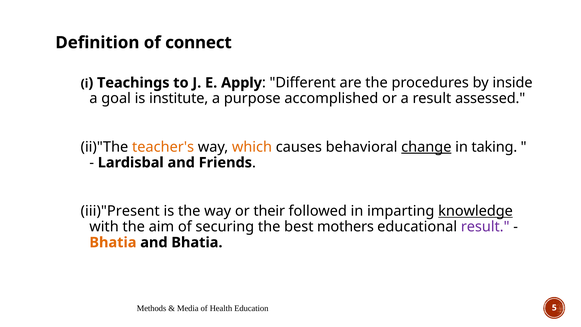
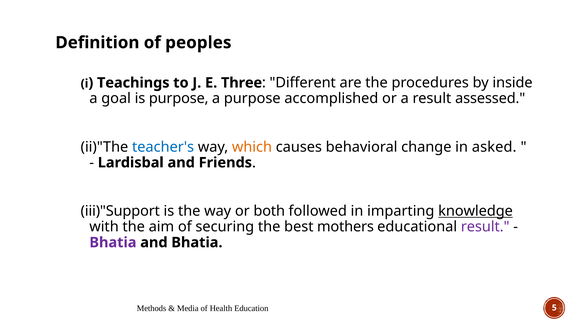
connect: connect -> peoples
Apply: Apply -> Three
is institute: institute -> purpose
teacher's colour: orange -> blue
change underline: present -> none
taking: taking -> asked
iii)"Present: iii)"Present -> iii)"Support
their: their -> both
Bhatia at (113, 242) colour: orange -> purple
